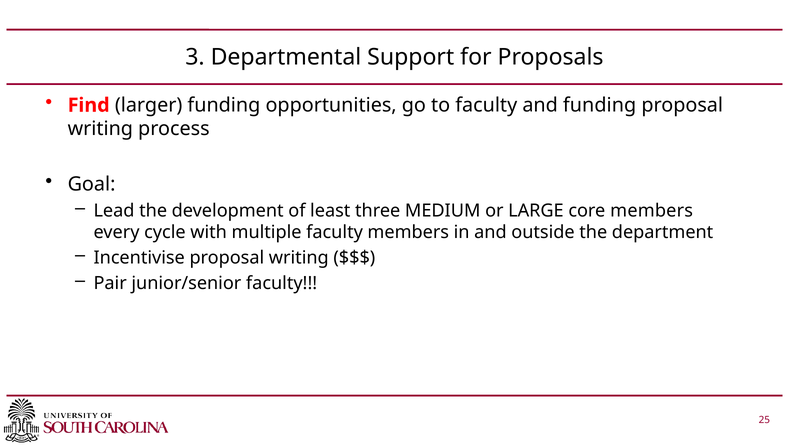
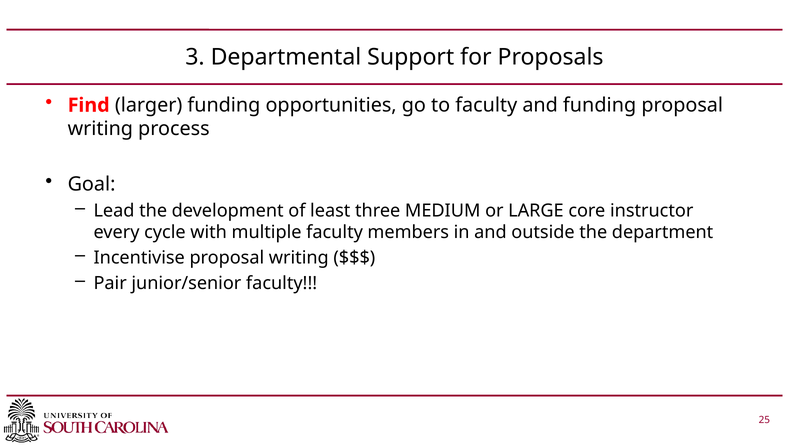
core members: members -> instructor
